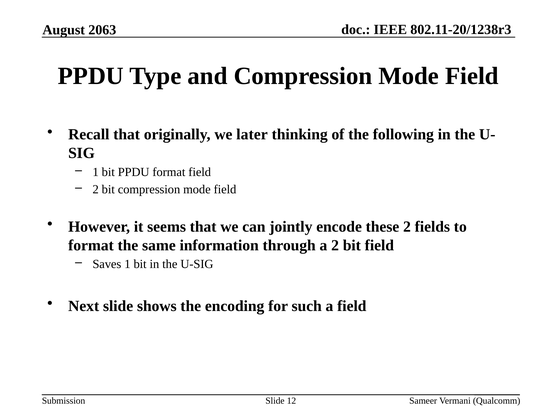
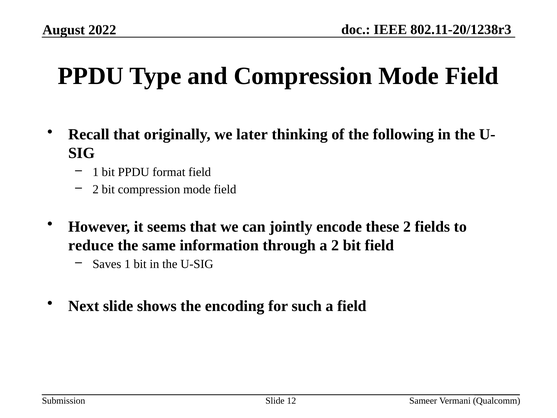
2063: 2063 -> 2022
format at (91, 245): format -> reduce
